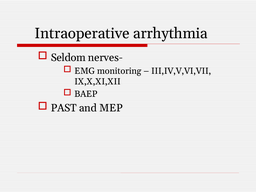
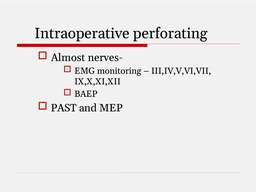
arrhythmia: arrhythmia -> perforating
Seldom: Seldom -> Almost
